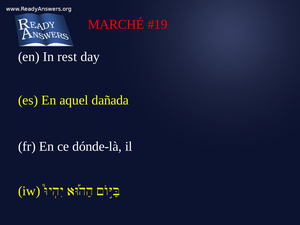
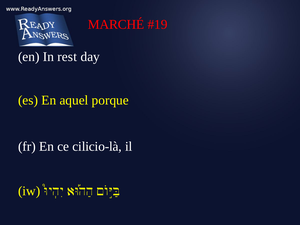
dañada: dañada -> porque
dónde-là: dónde-là -> cilicio-là
